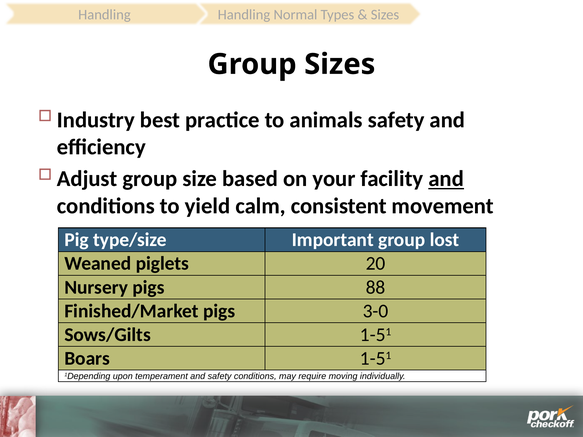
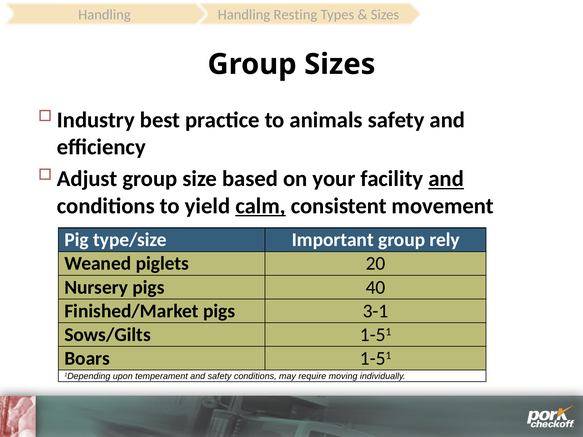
Normal: Normal -> Resting
calm underline: none -> present
lost: lost -> rely
88: 88 -> 40
3-0: 3-0 -> 3-1
